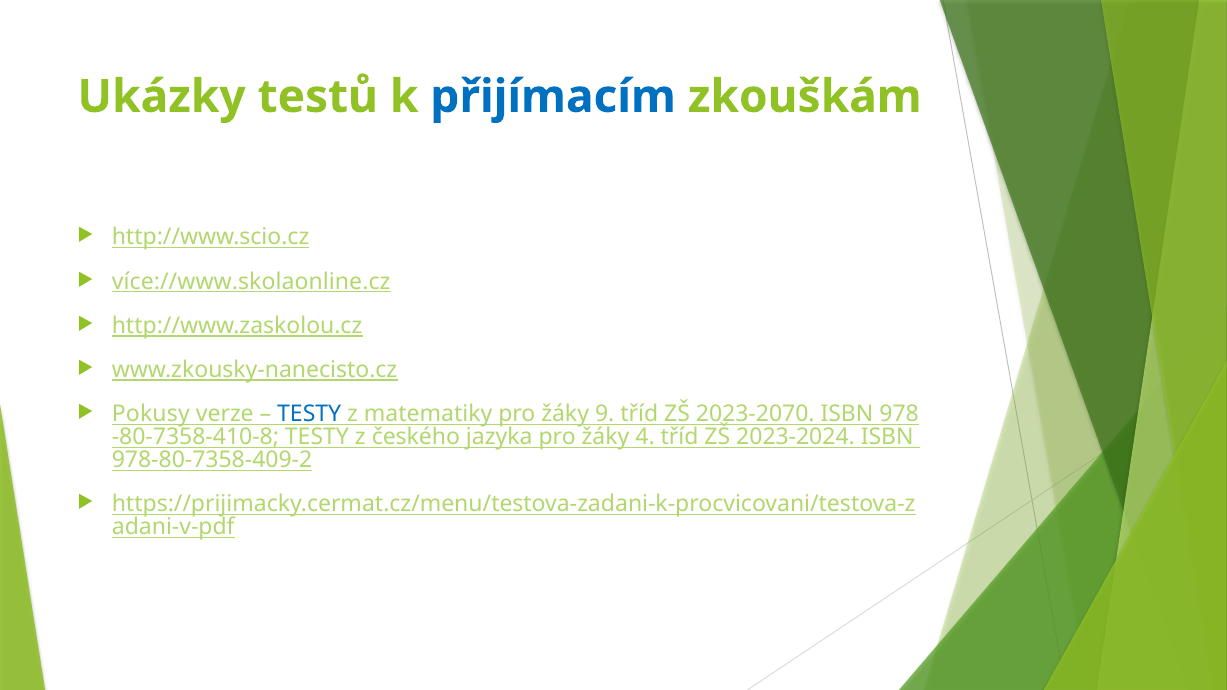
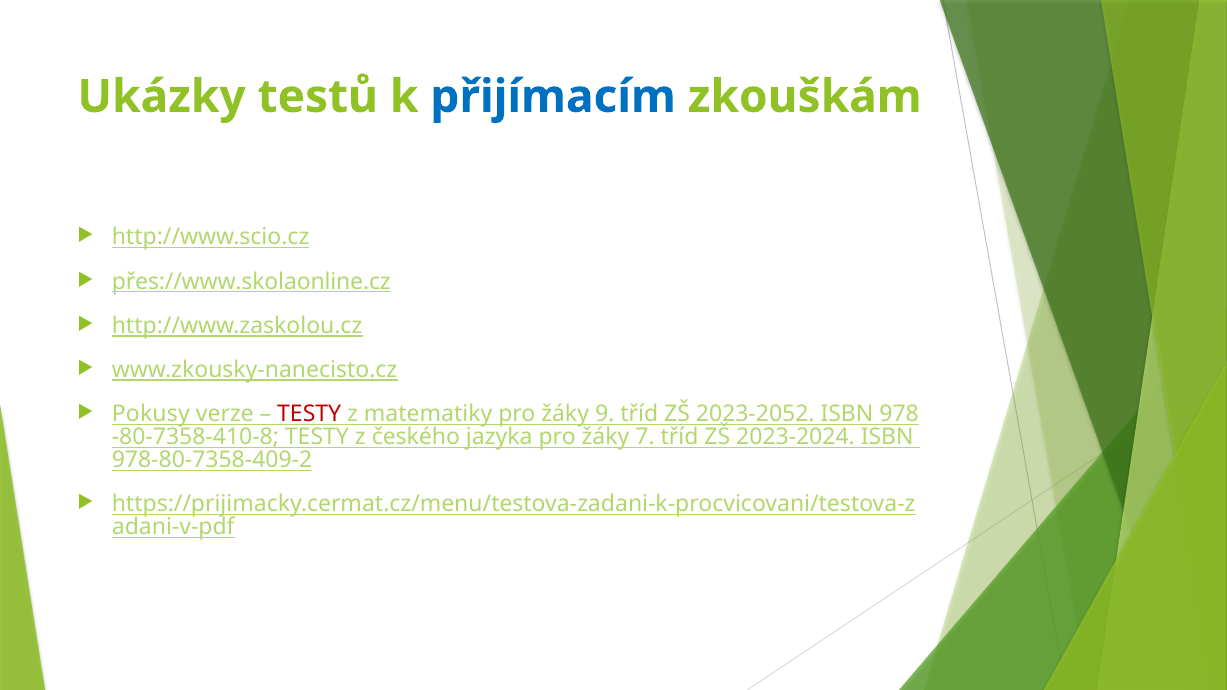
více://www.skolaonline.cz: více://www.skolaonline.cz -> přes://www.skolaonline.cz
TESTY at (309, 414) colour: blue -> red
2023-2070: 2023-2070 -> 2023-2052
4: 4 -> 7
